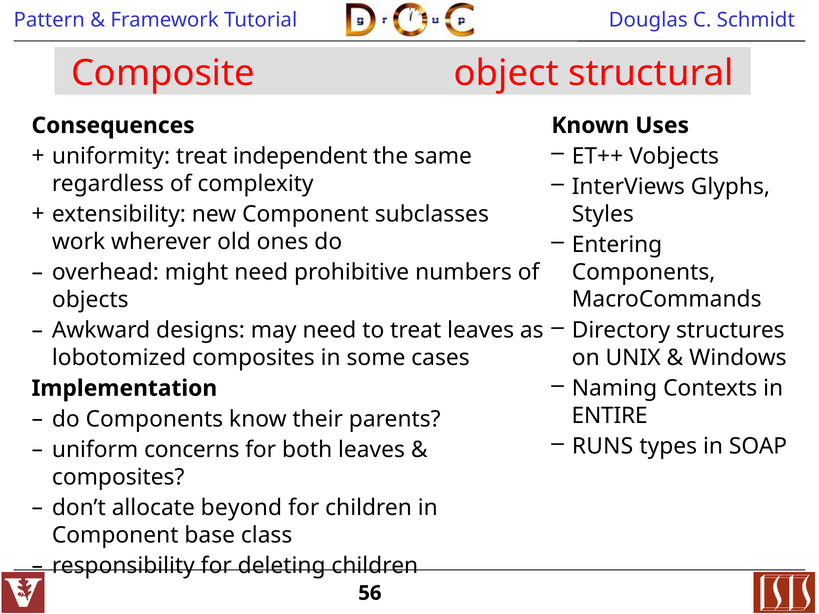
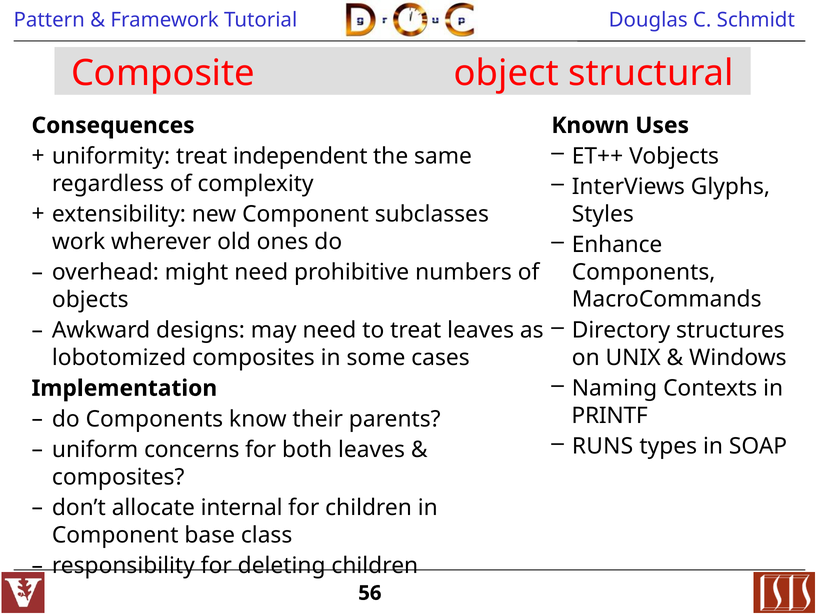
Entering: Entering -> Enhance
ENTIRE: ENTIRE -> PRINTF
beyond: beyond -> internal
